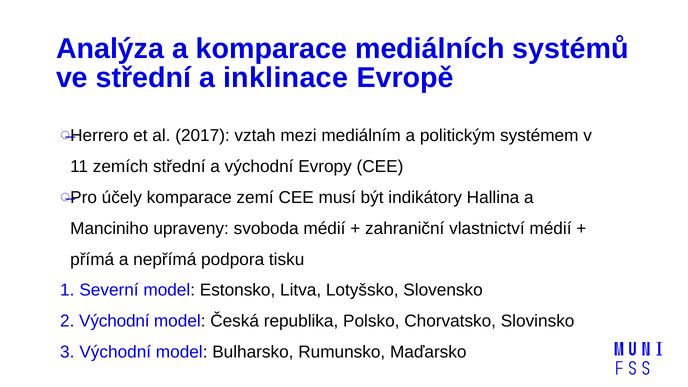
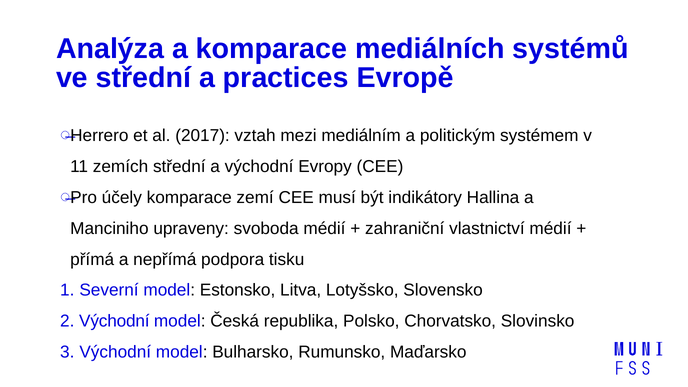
inklinace: inklinace -> practices
